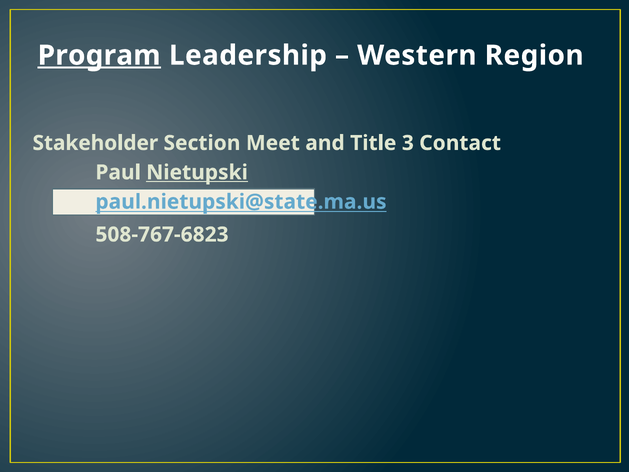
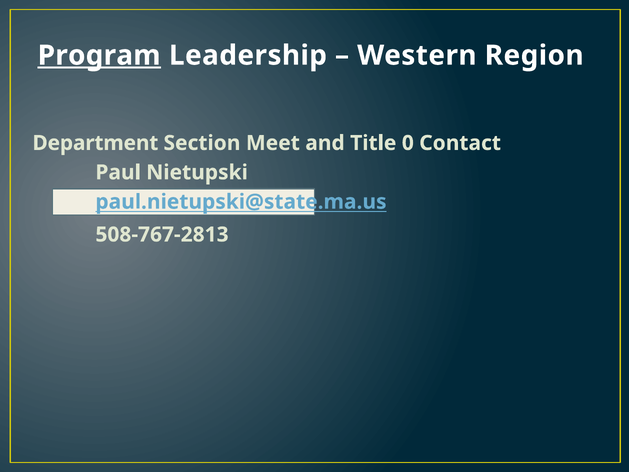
Stakeholder: Stakeholder -> Department
3: 3 -> 0
Nietupski underline: present -> none
508-767-6823: 508-767-6823 -> 508-767-2813
